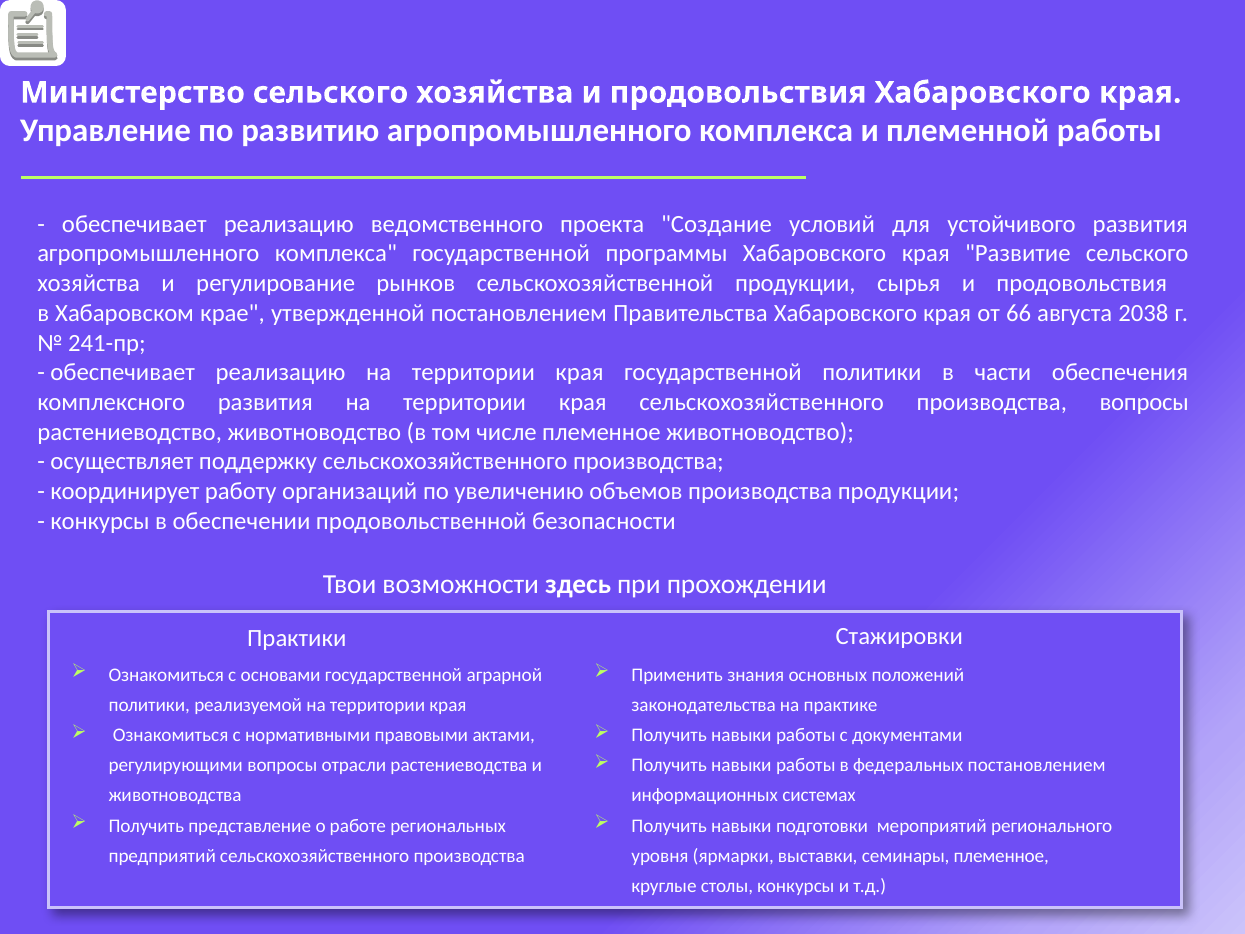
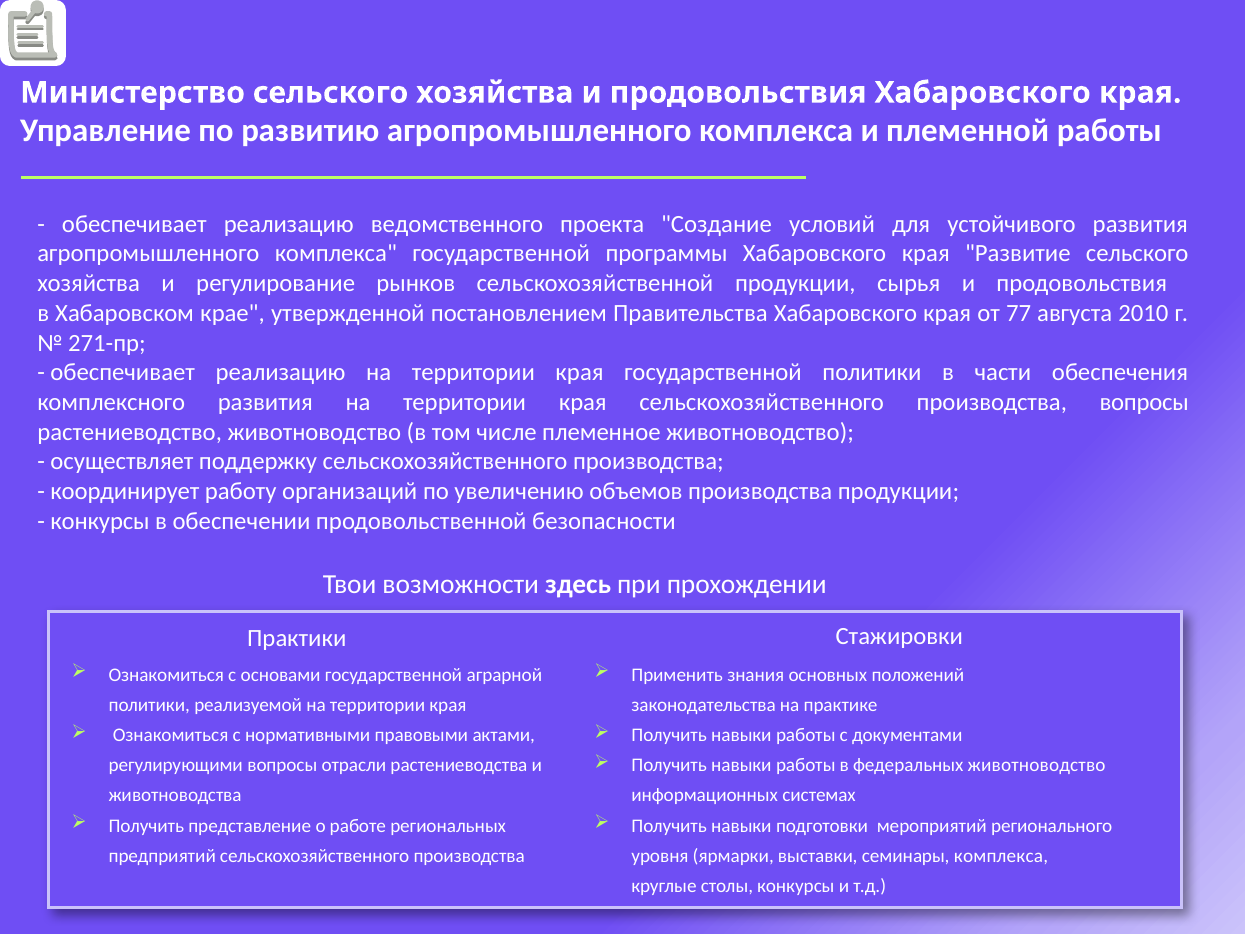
66: 66 -> 77
2038: 2038 -> 2010
241-пр: 241-пр -> 271-пр
федеральных постановлением: постановлением -> животноводство
семинары племенное: племенное -> комплекса
